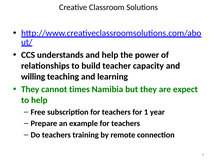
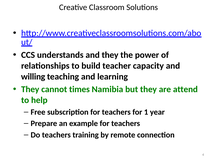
and help: help -> they
expect: expect -> attend
